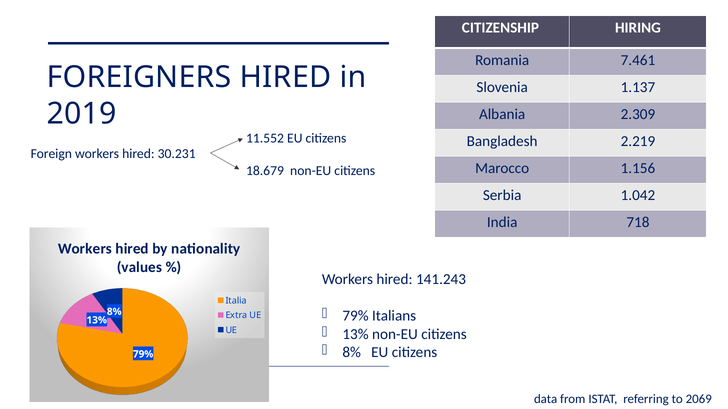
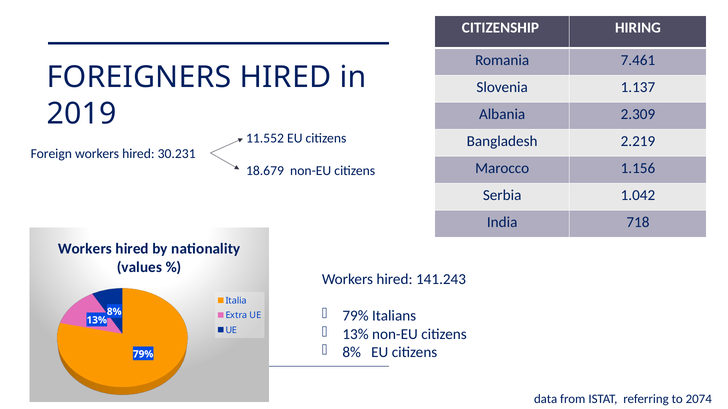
2069: 2069 -> 2074
